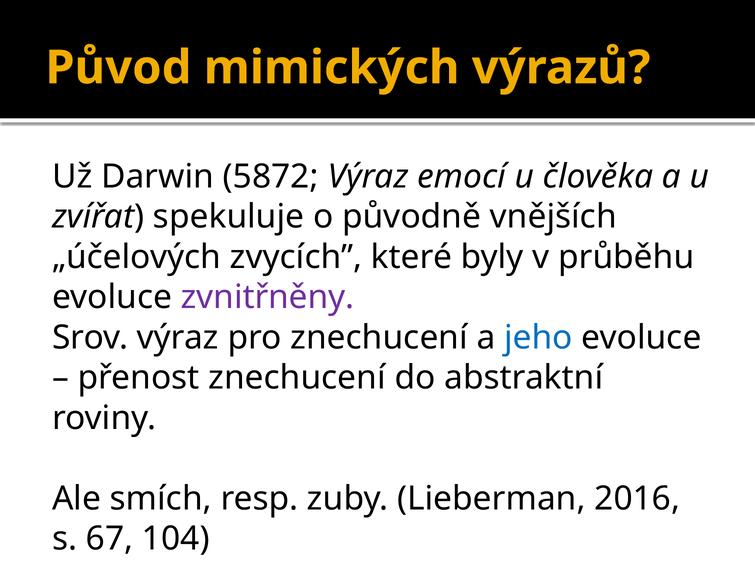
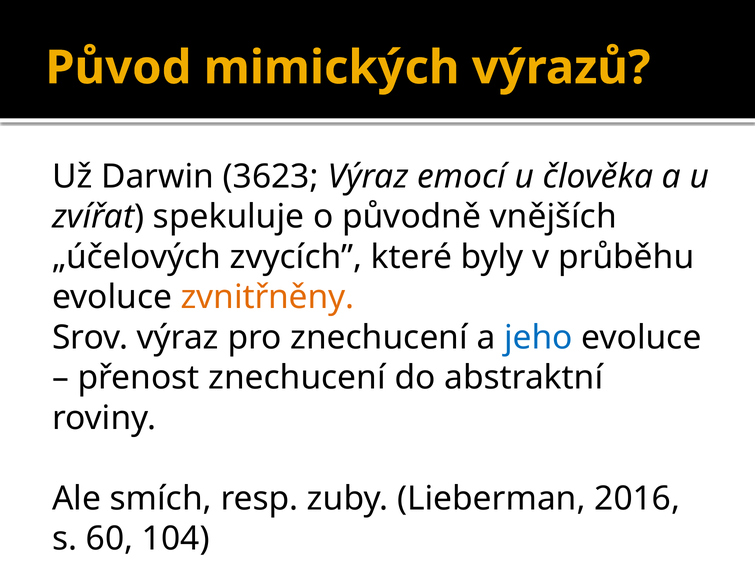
5872: 5872 -> 3623
zvnitřněny colour: purple -> orange
67: 67 -> 60
